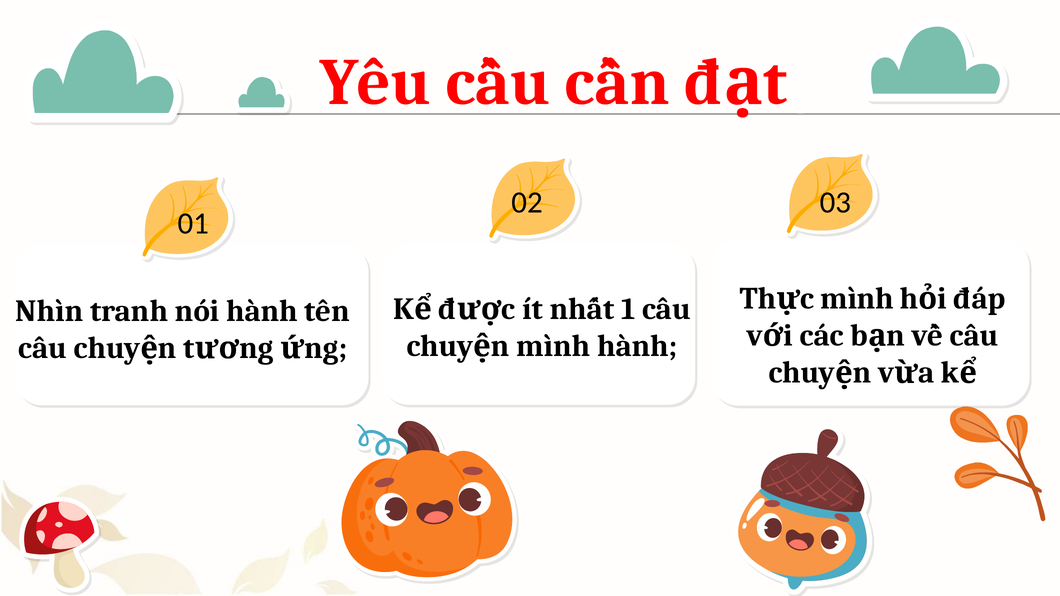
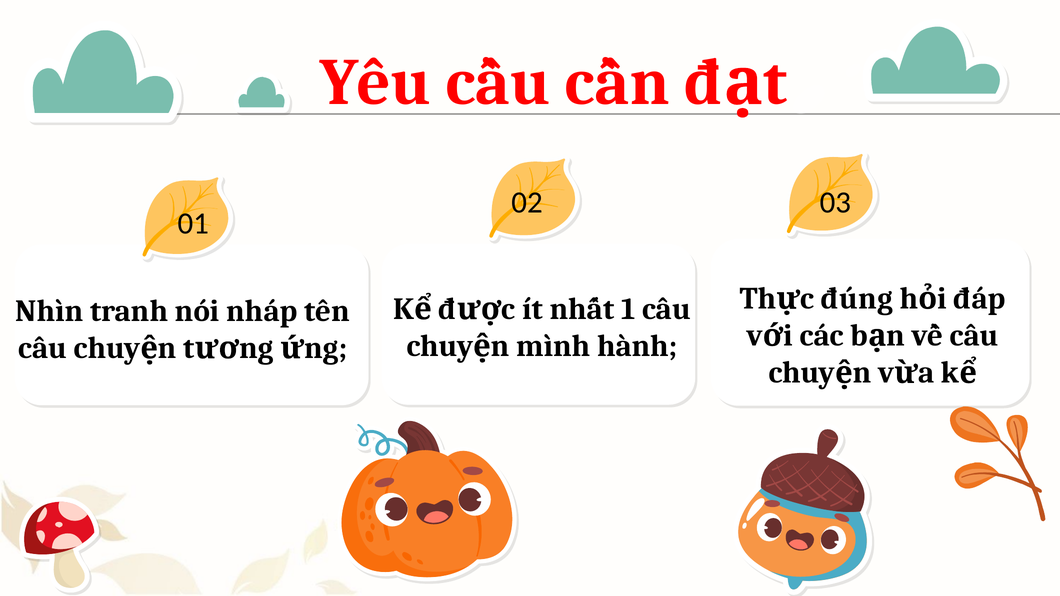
mình at (857, 299): mình -> đúng
nói hành: hành -> nháp
